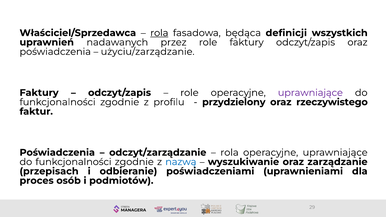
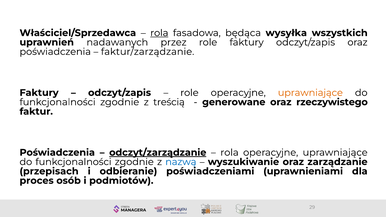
definicji: definicji -> wysyłka
użyciu/zarządzanie: użyciu/zarządzanie -> faktur/zarządzanie
uprawniające at (310, 93) colour: purple -> orange
profilu: profilu -> treścią
przydzielony: przydzielony -> generowane
odczyt/zarządzanie underline: none -> present
